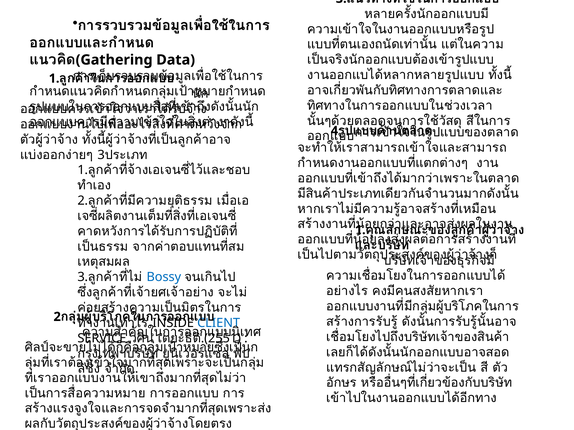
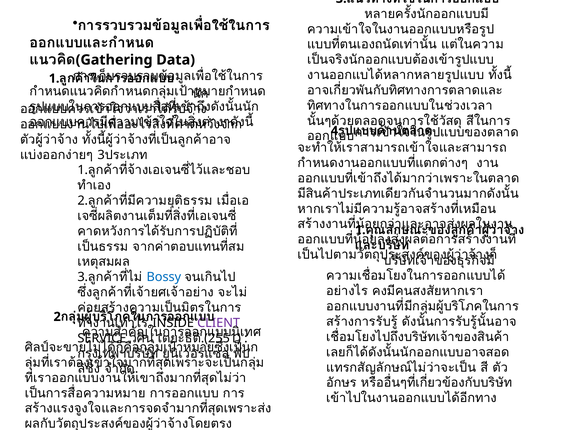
CLIENT colour: blue -> purple
